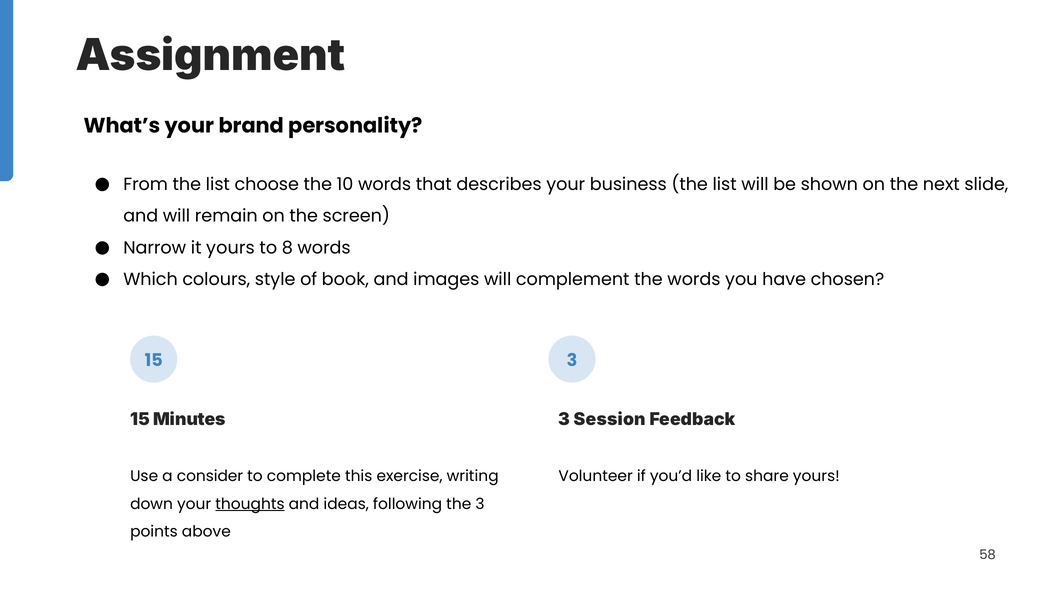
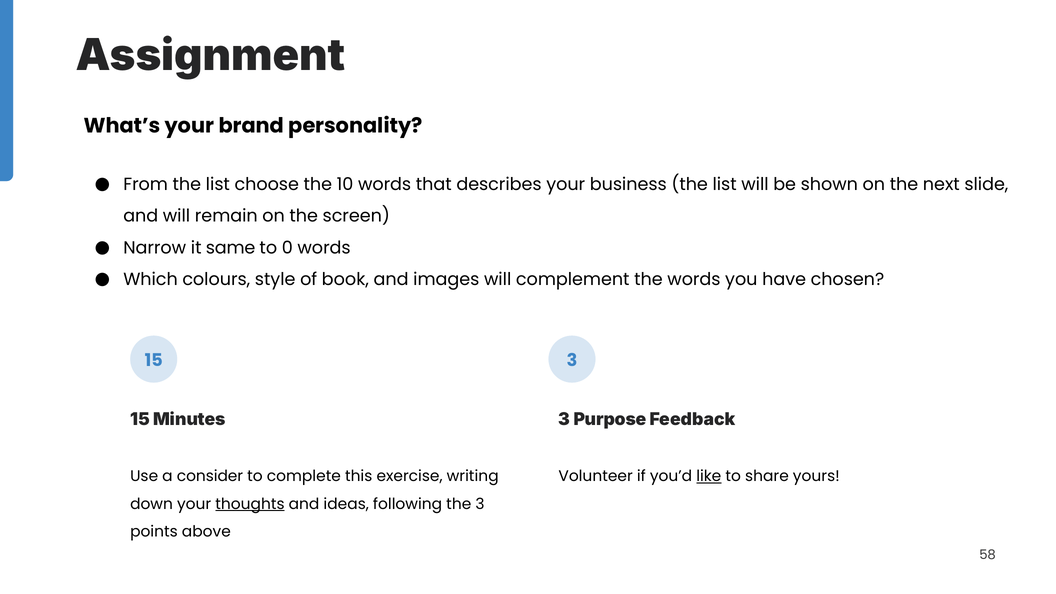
it yours: yours -> same
8: 8 -> 0
Session: Session -> Purpose
like underline: none -> present
